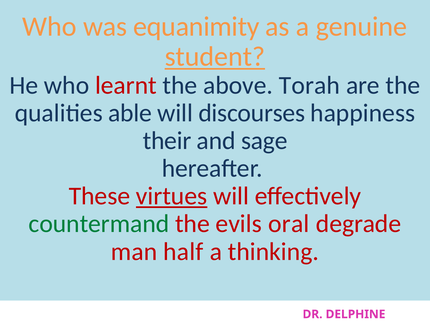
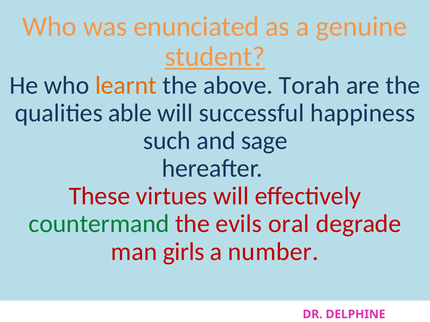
equanimity: equanimity -> enunciated
learnt colour: red -> orange
discourses: discourses -> successful
their: their -> such
virtues underline: present -> none
half: half -> girls
thinking: thinking -> number
